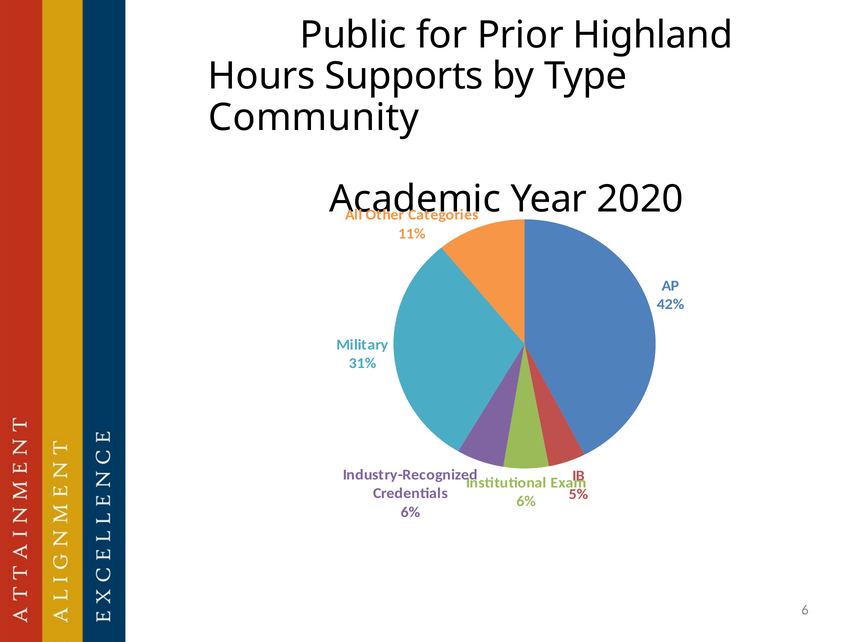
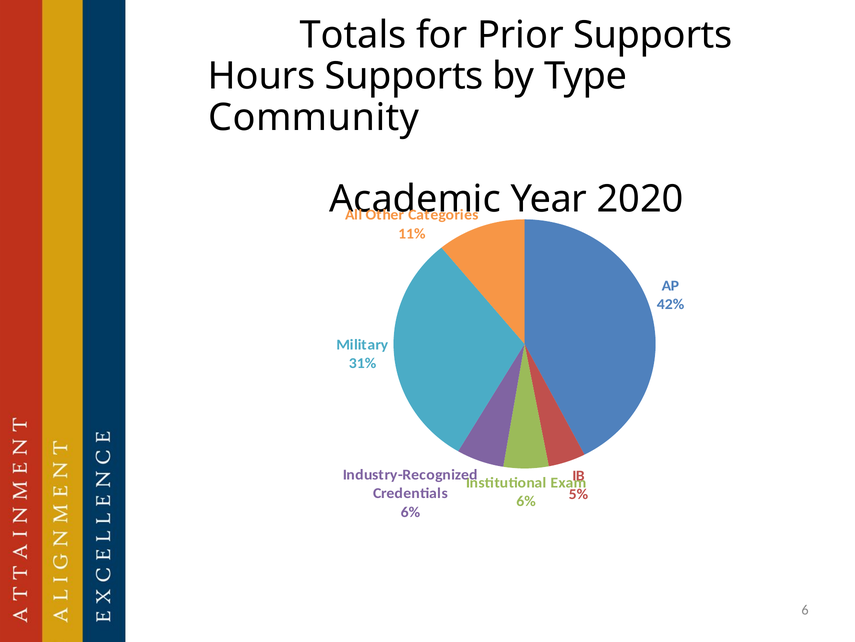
Public: Public -> Totals
Prior Highland: Highland -> Supports
